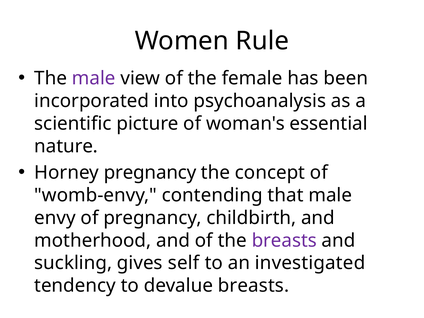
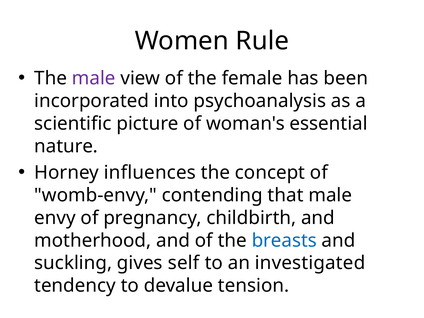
Horney pregnancy: pregnancy -> influences
breasts at (284, 240) colour: purple -> blue
devalue breasts: breasts -> tension
